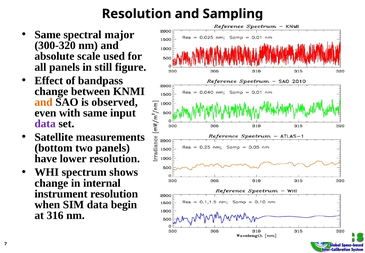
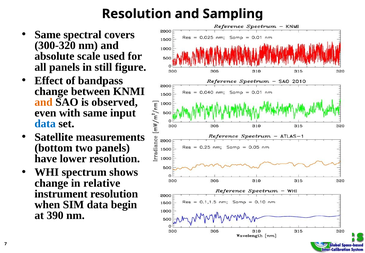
major: major -> covers
data at (45, 124) colour: purple -> blue
internal: internal -> relative
316: 316 -> 390
